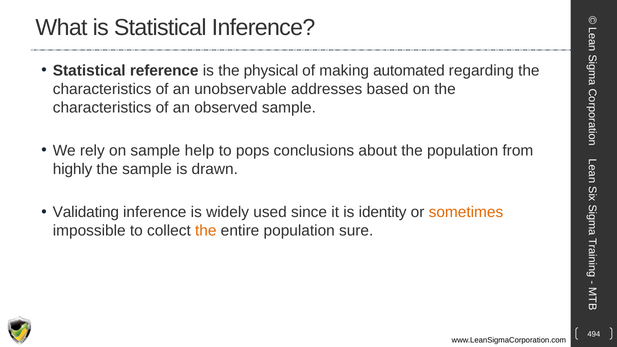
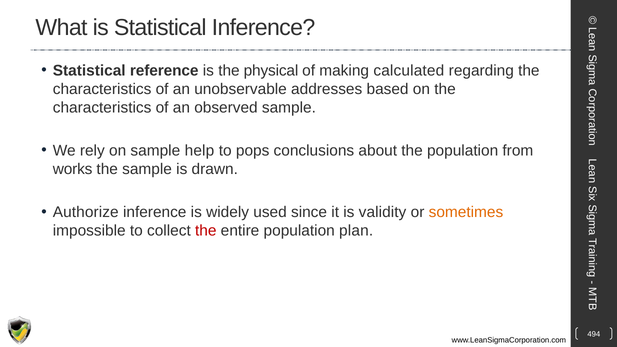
automated: automated -> calculated
highly: highly -> works
Validating: Validating -> Authorize
identity: identity -> validity
the at (206, 231) colour: orange -> red
sure: sure -> plan
